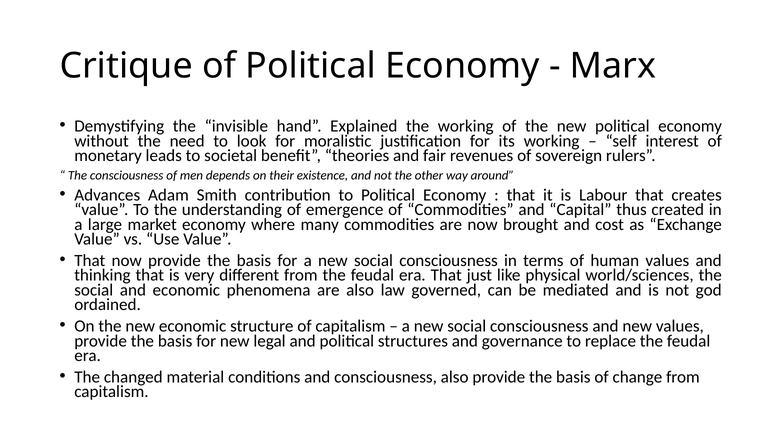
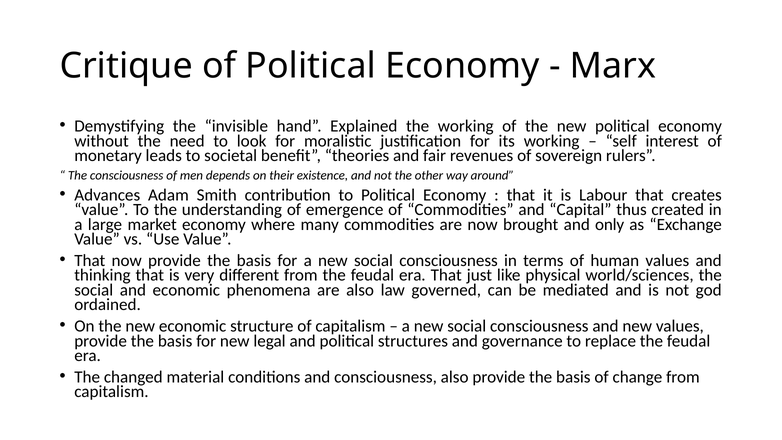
cost: cost -> only
